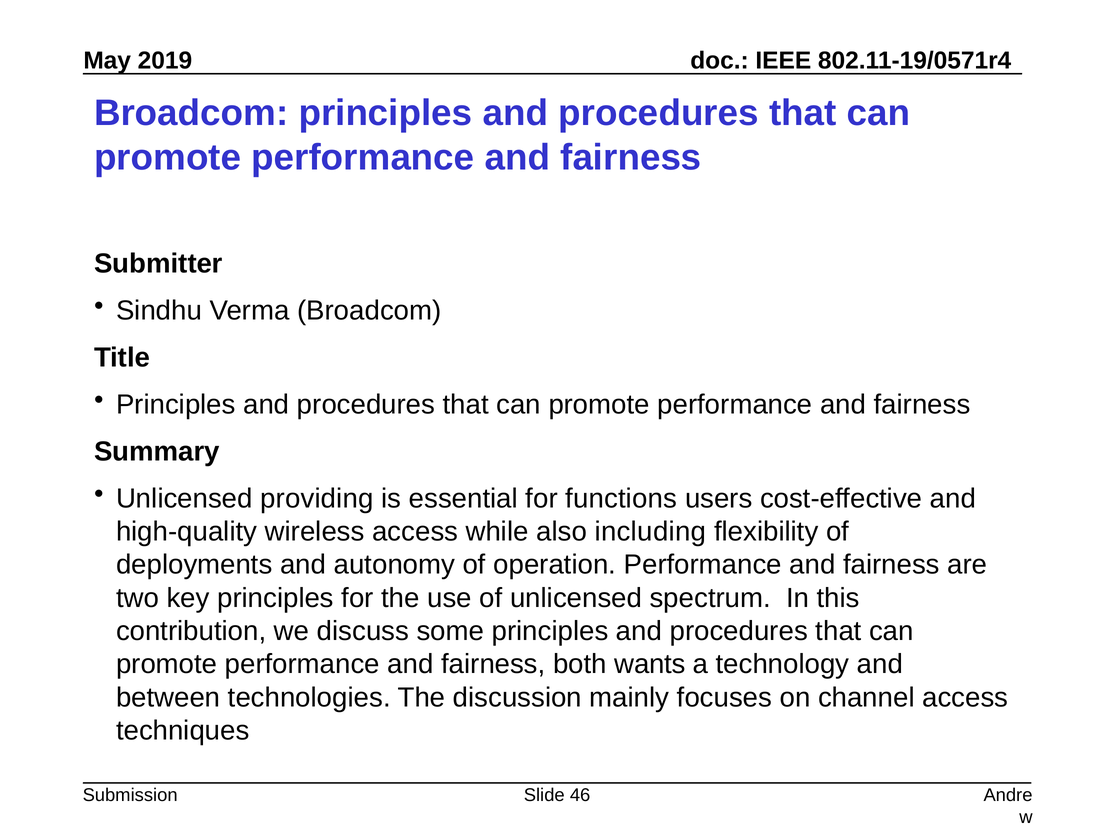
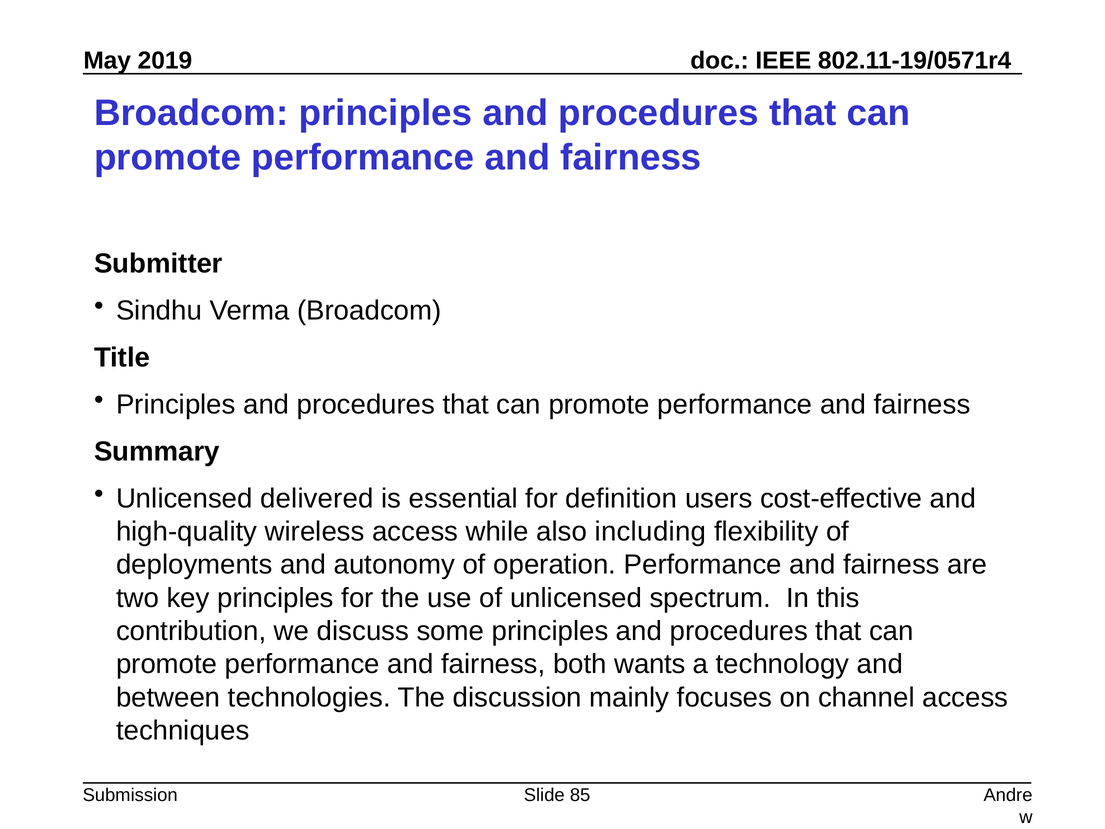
providing: providing -> delivered
functions: functions -> definition
46: 46 -> 85
